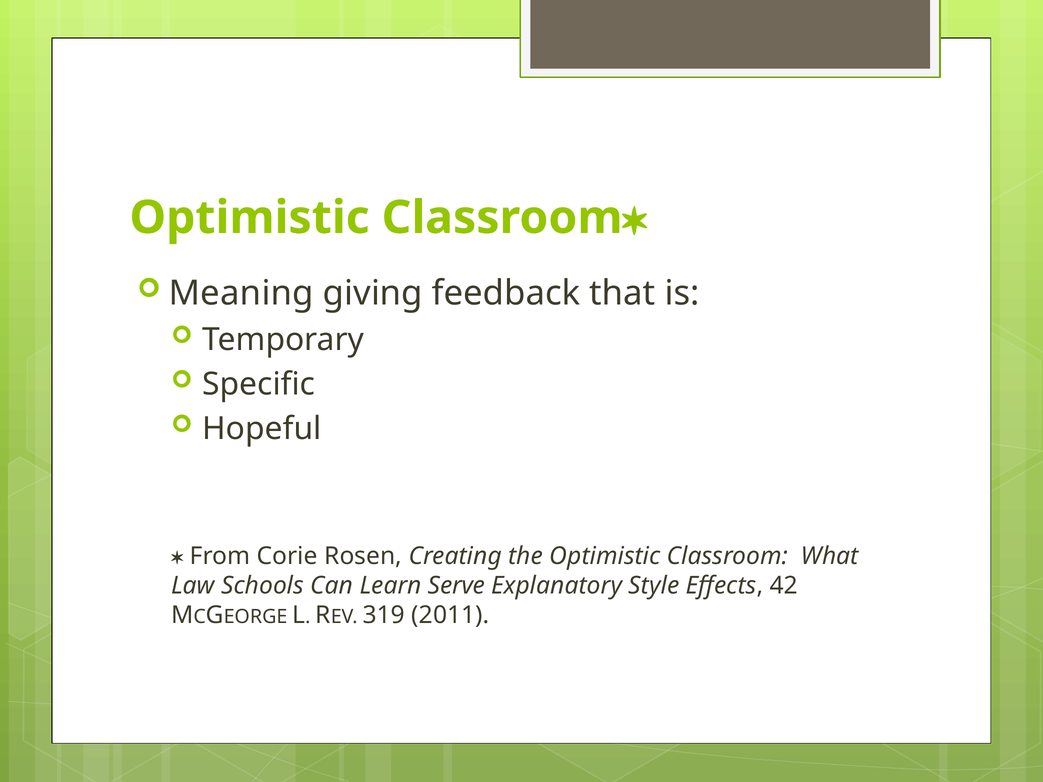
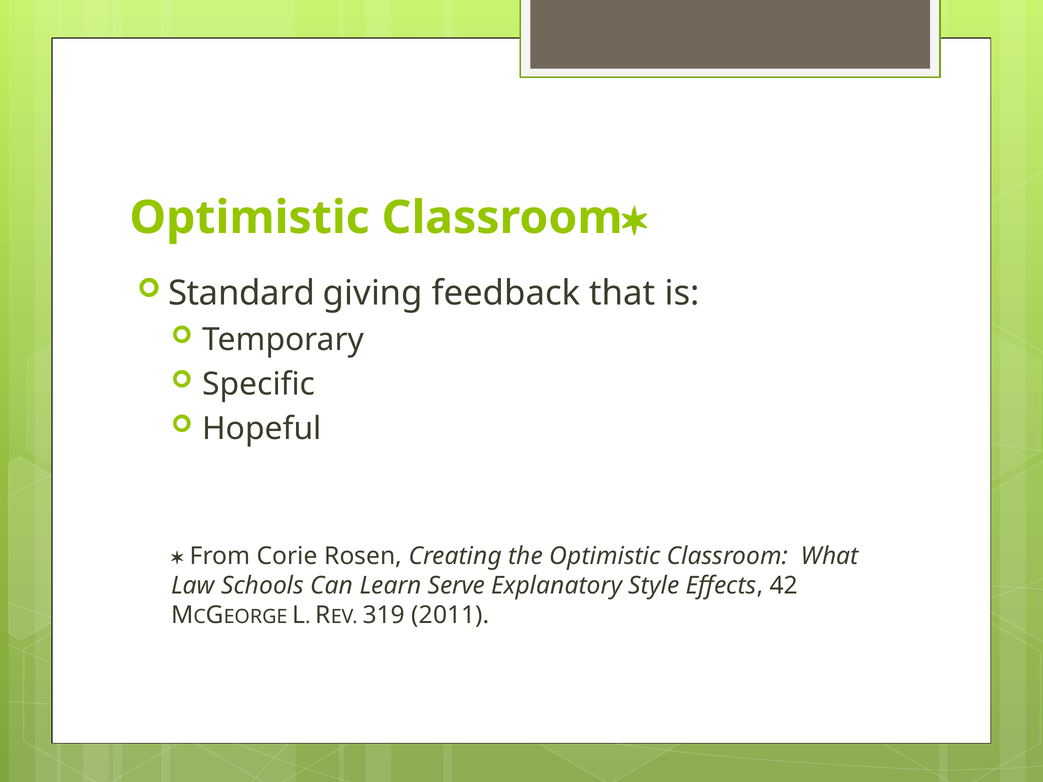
Meaning: Meaning -> Standard
